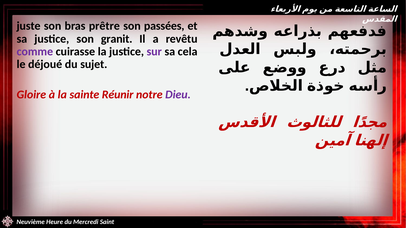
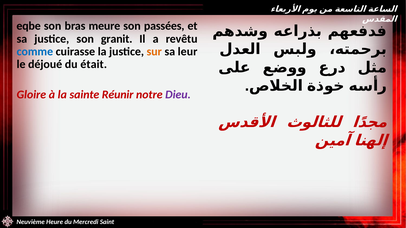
juste: juste -> eqbe
prêtre: prêtre -> meure
comme colour: purple -> blue
sur colour: purple -> orange
cela: cela -> leur
sujet: sujet -> était
